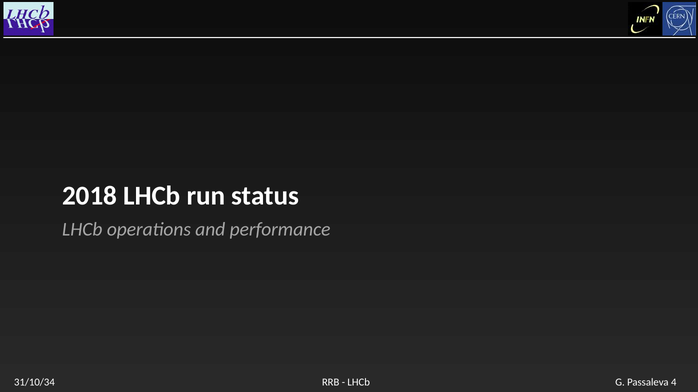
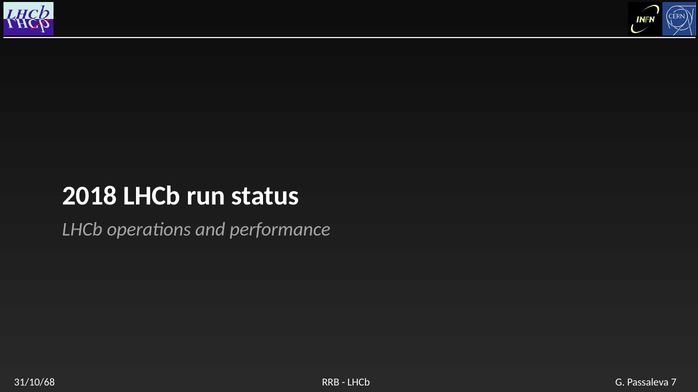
31/10/34: 31/10/34 -> 31/10/68
4: 4 -> 7
